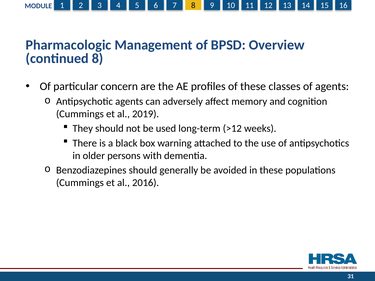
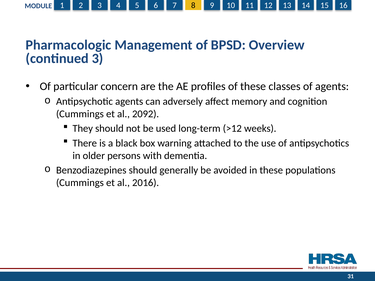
continued 8: 8 -> 3
2019: 2019 -> 2092
